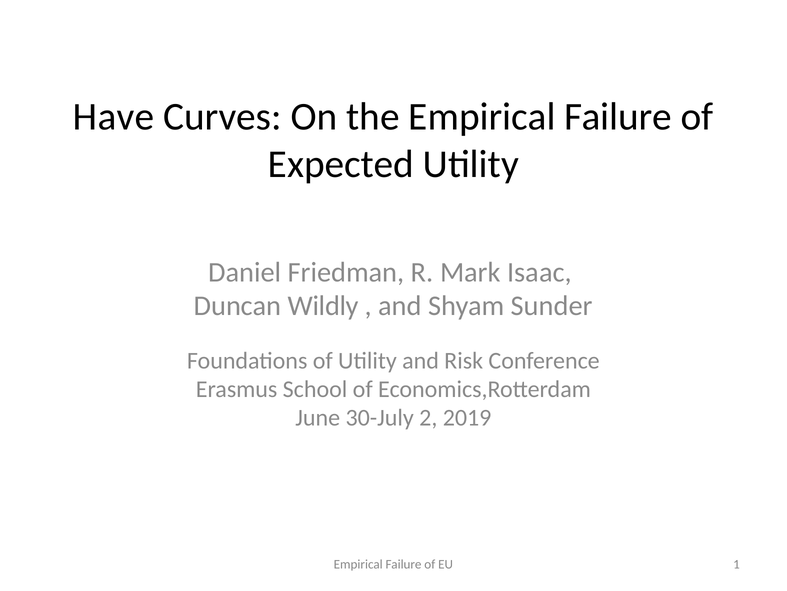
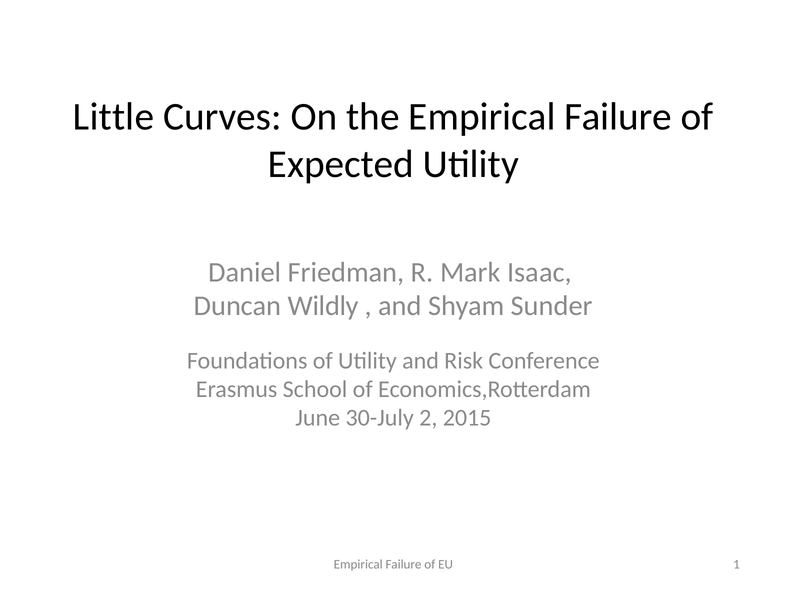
Have: Have -> Little
2019: 2019 -> 2015
